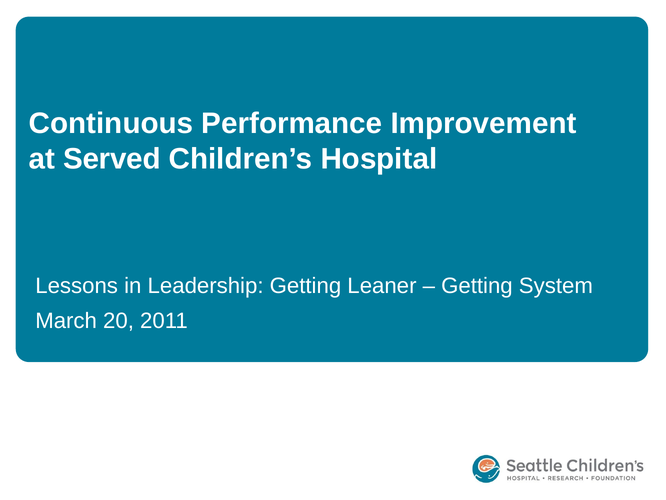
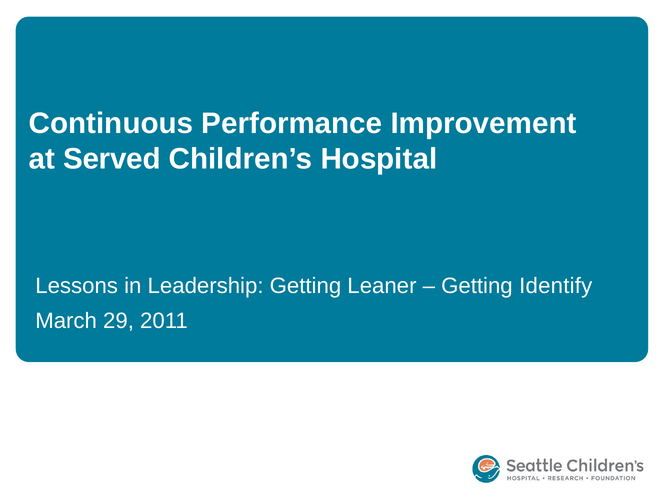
System: System -> Identify
20: 20 -> 29
